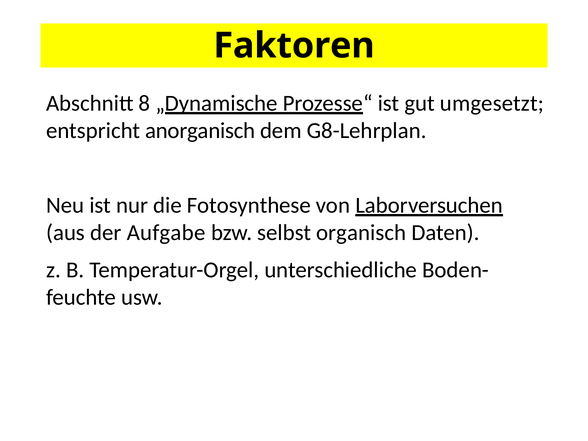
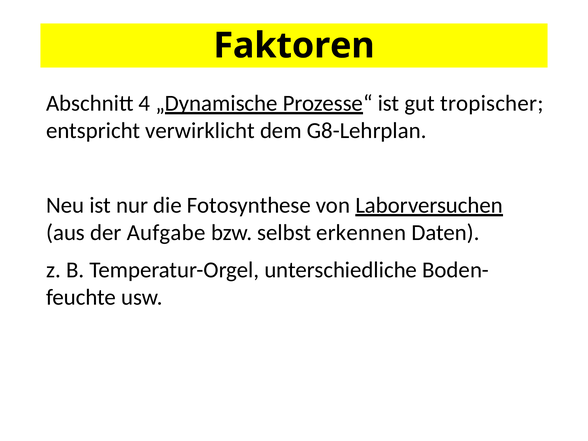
8: 8 -> 4
umgesetzt: umgesetzt -> tropischer
anorganisch: anorganisch -> verwirklicht
organisch: organisch -> erkennen
